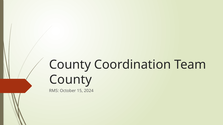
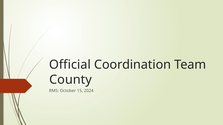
County at (70, 65): County -> Official
